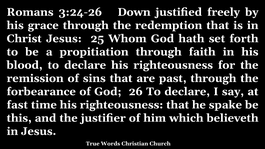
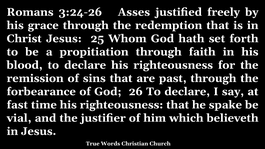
Down: Down -> Asses
this: this -> vial
